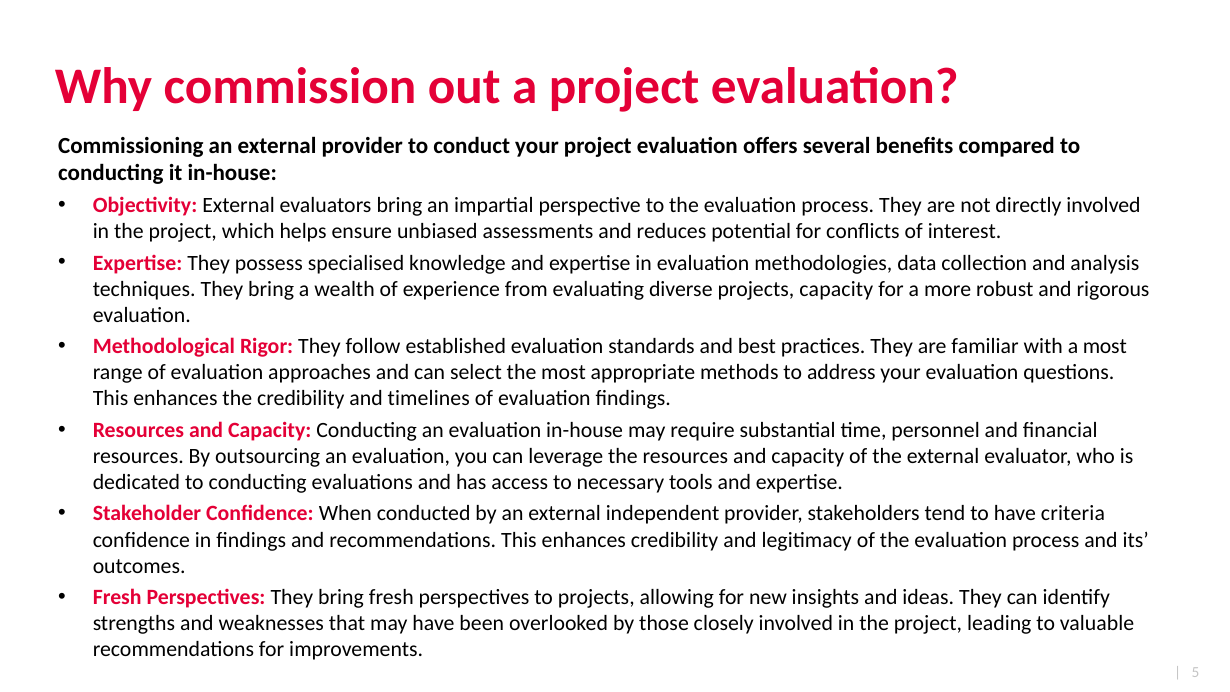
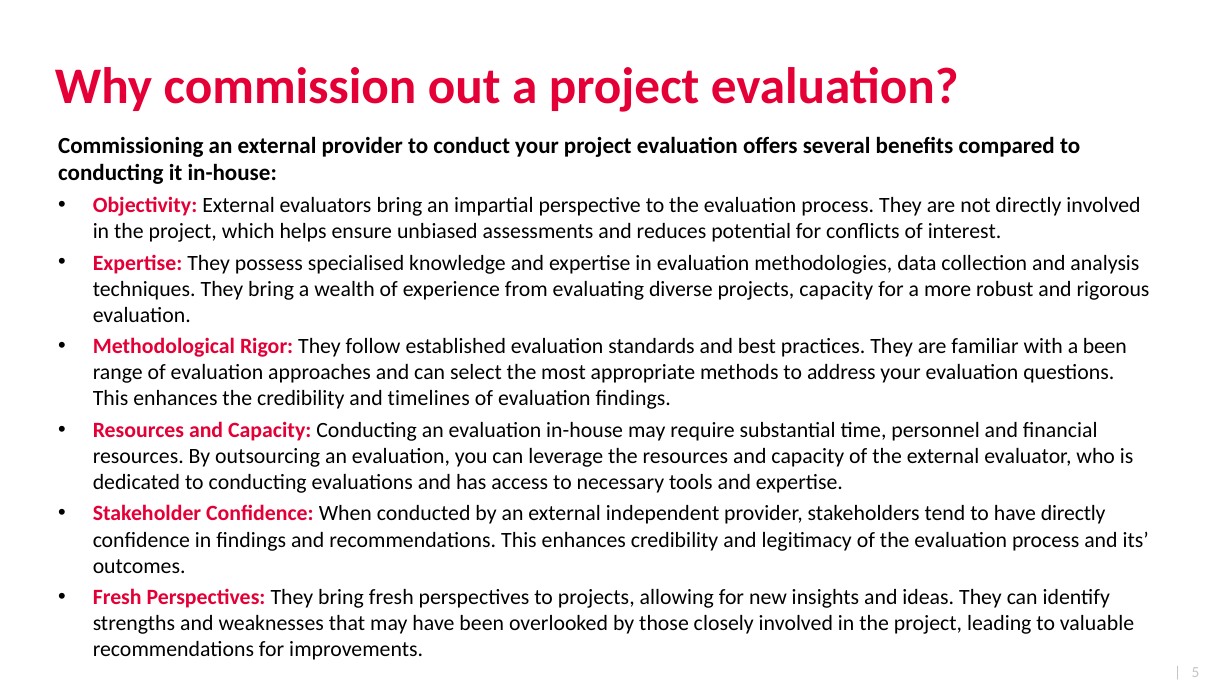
a most: most -> been
have criteria: criteria -> directly
